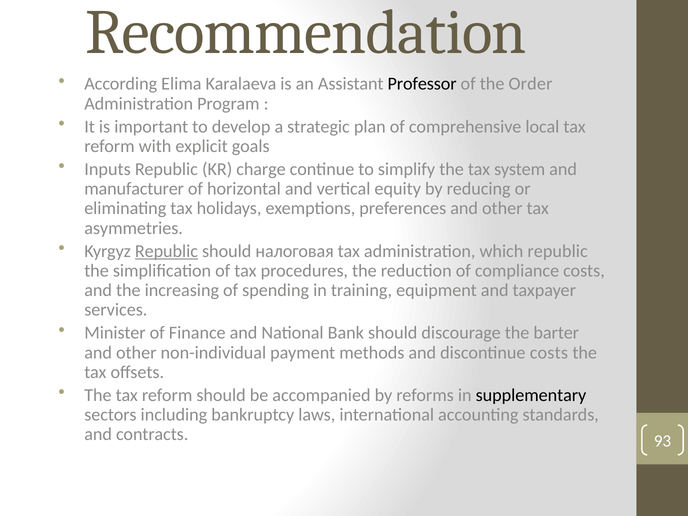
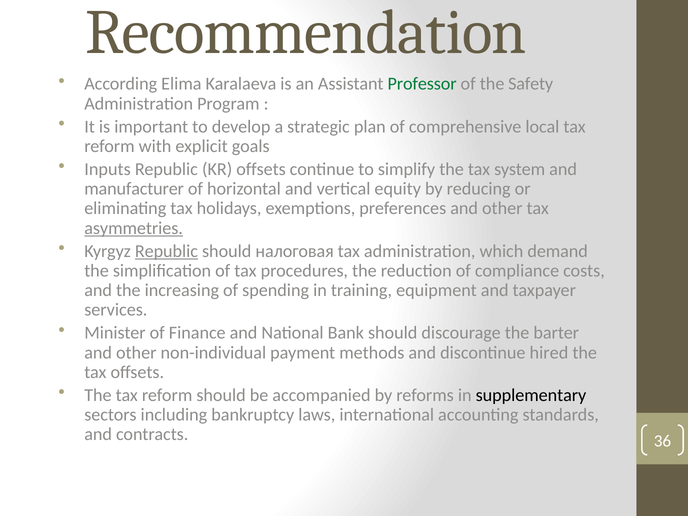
Professor colour: black -> green
Order: Order -> Safety
KR charge: charge -> offsets
asymmetries underline: none -> present
which republic: republic -> demand
discontinue costs: costs -> hired
93: 93 -> 36
